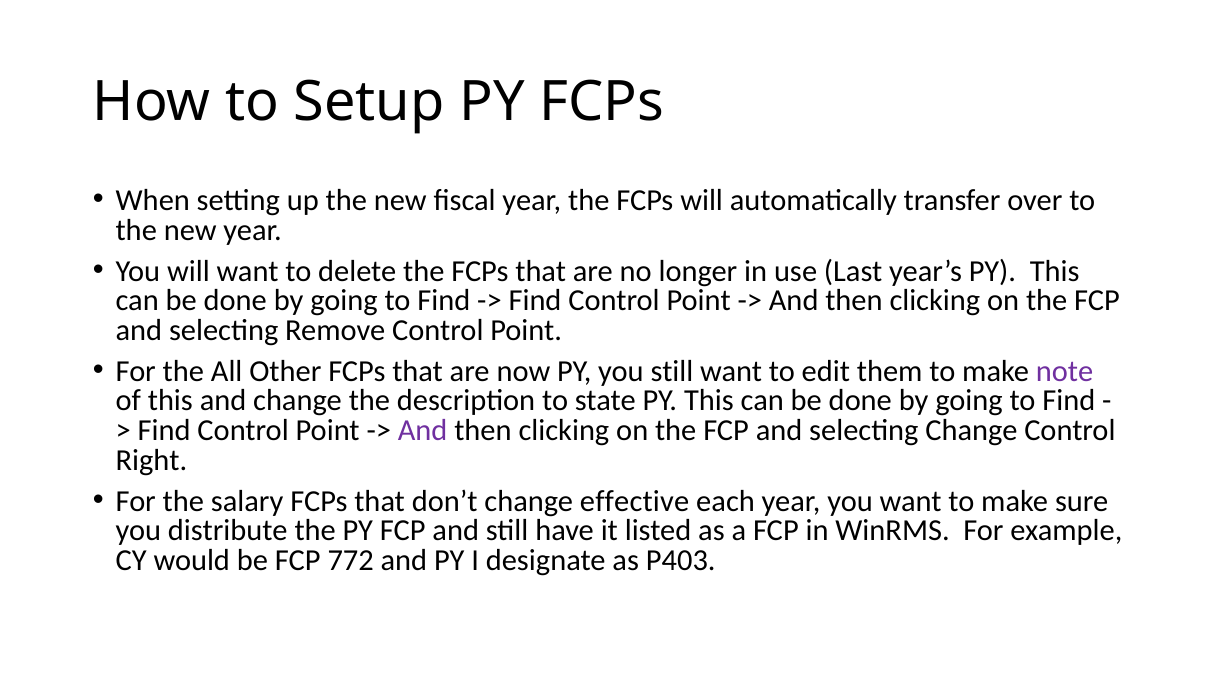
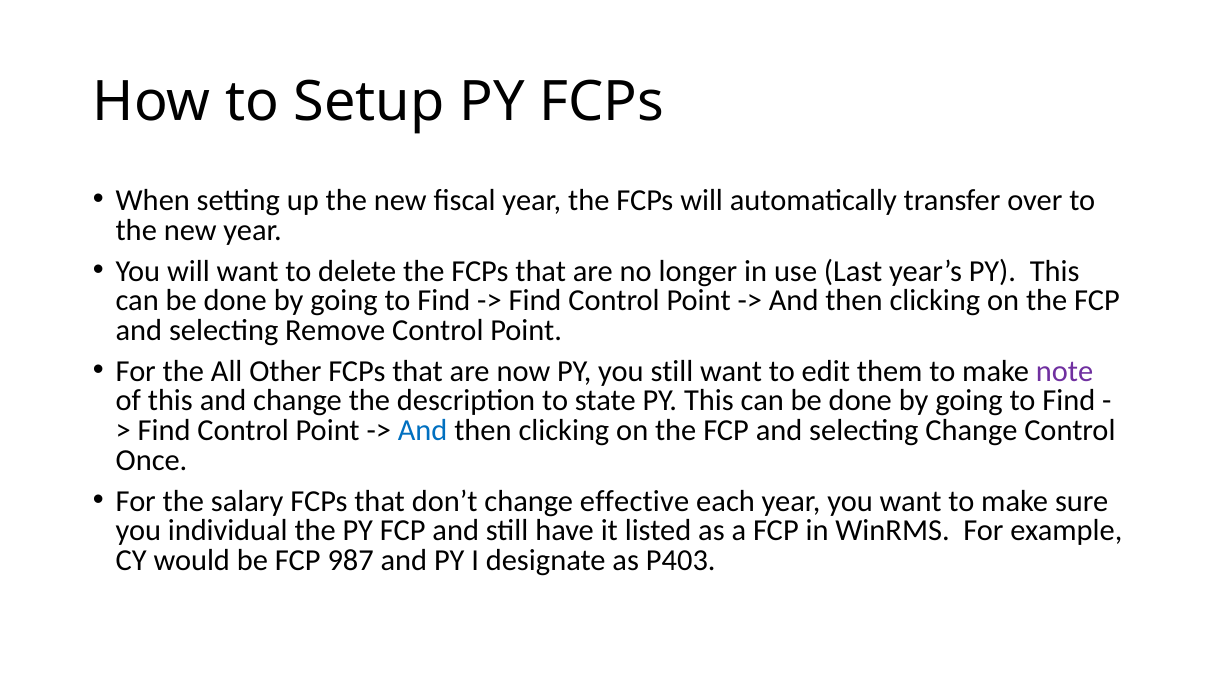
And at (423, 431) colour: purple -> blue
Right: Right -> Once
distribute: distribute -> individual
772: 772 -> 987
